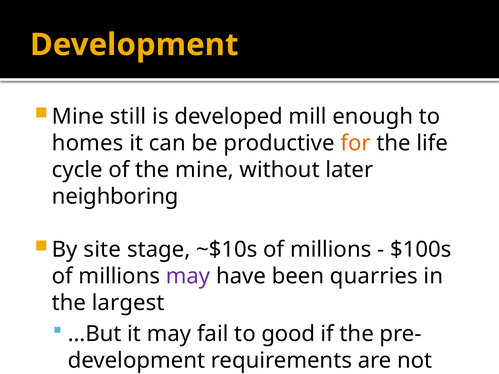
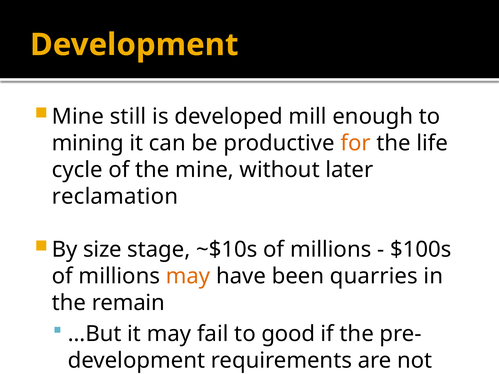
homes: homes -> mining
neighboring: neighboring -> reclamation
site: site -> size
may at (188, 276) colour: purple -> orange
largest: largest -> remain
